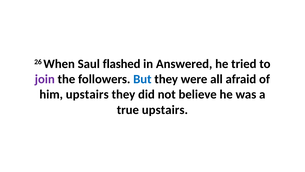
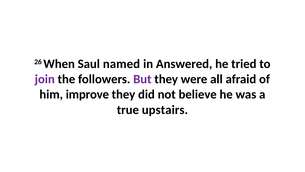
flashed: flashed -> named
But colour: blue -> purple
him upstairs: upstairs -> improve
